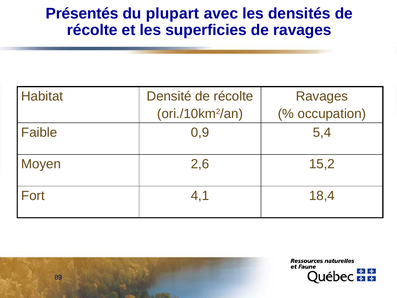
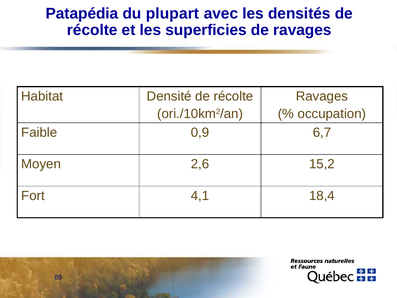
Présentés: Présentés -> Patapédia
5,4: 5,4 -> 6,7
